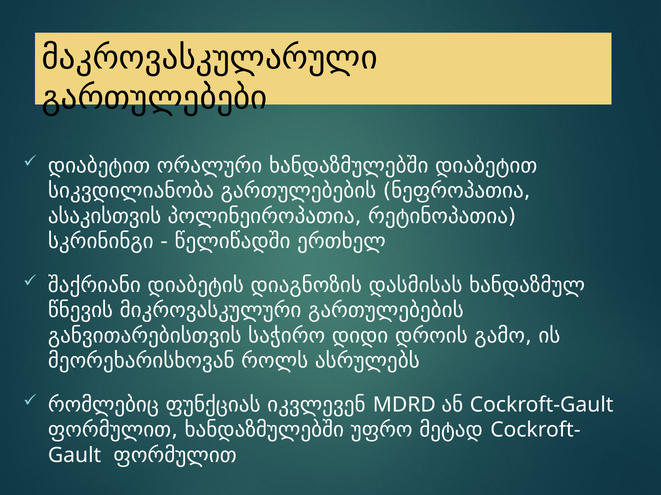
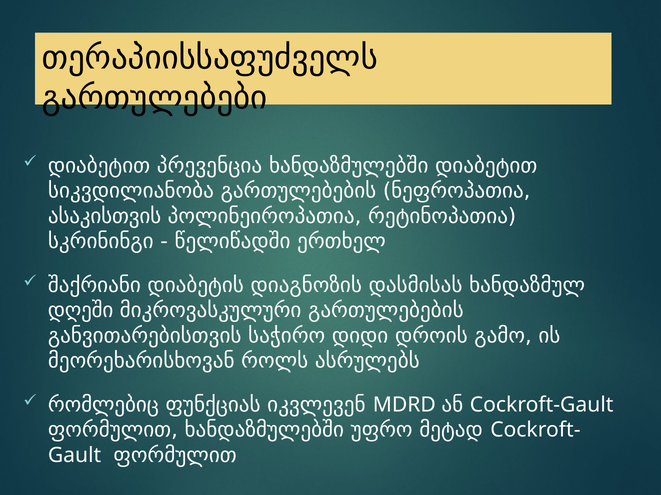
მაკროვასკულარული: მაკროვასკულარული -> თერაპიისსაფუძველს
ორალური: ორალური -> პრევენცია
წნევის: წნევის -> დღეში
